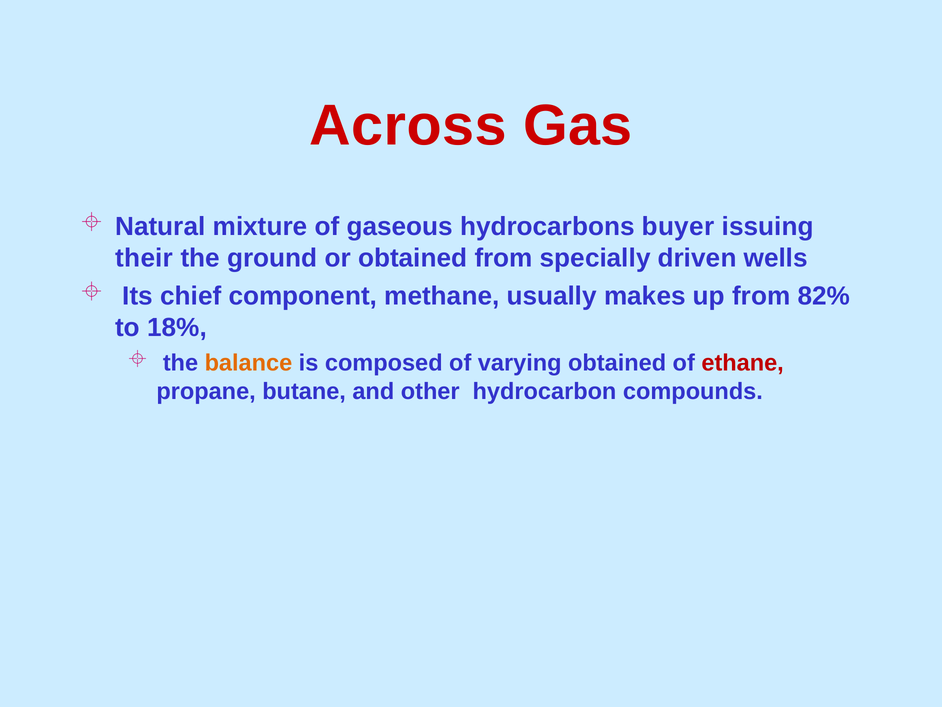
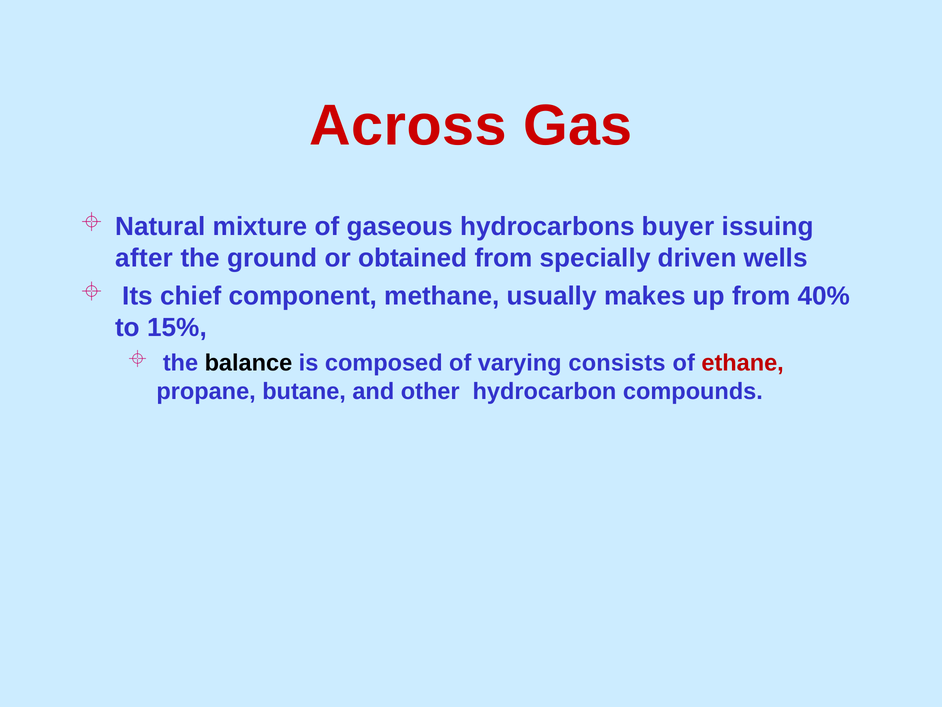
their: their -> after
82%: 82% -> 40%
18%: 18% -> 15%
balance colour: orange -> black
varying obtained: obtained -> consists
